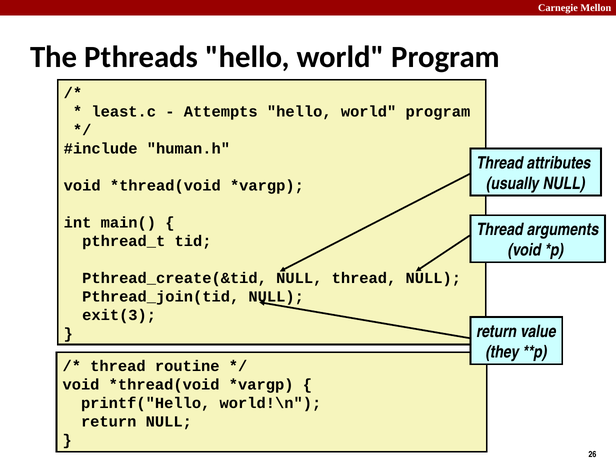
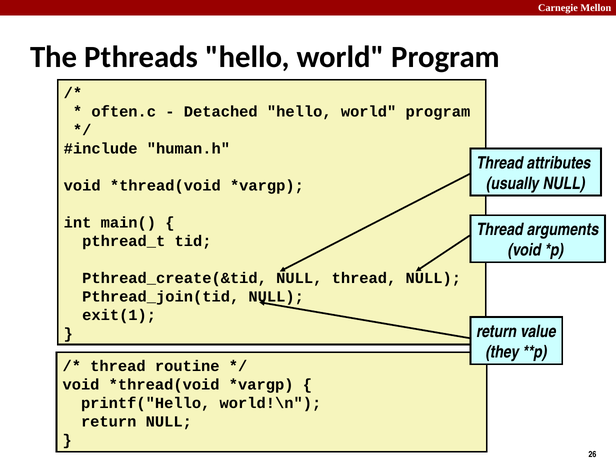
least.c: least.c -> often.c
Attempts: Attempts -> Detached
exit(3: exit(3 -> exit(1
